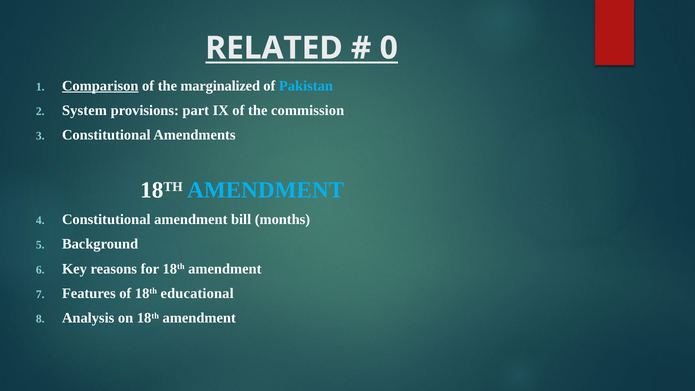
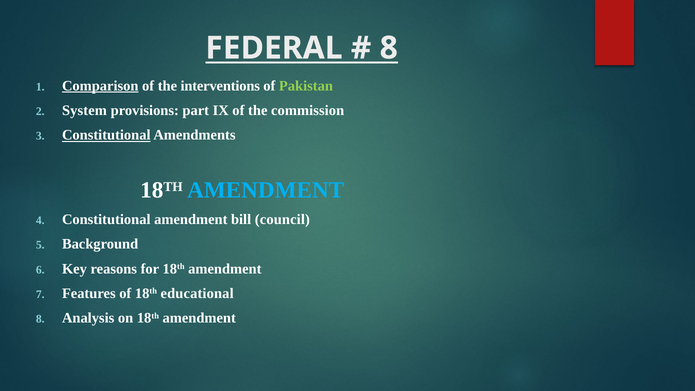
RELATED: RELATED -> FEDERAL
0 at (389, 48): 0 -> 8
marginalized: marginalized -> interventions
Pakistan colour: light blue -> light green
Constitutional at (106, 135) underline: none -> present
months: months -> council
